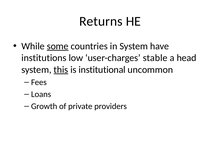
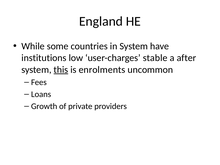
Returns: Returns -> England
some underline: present -> none
head: head -> after
institutional: institutional -> enrolments
